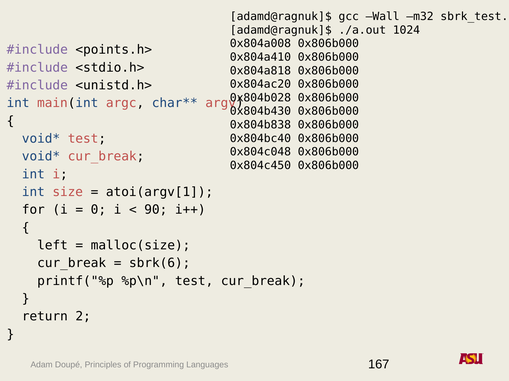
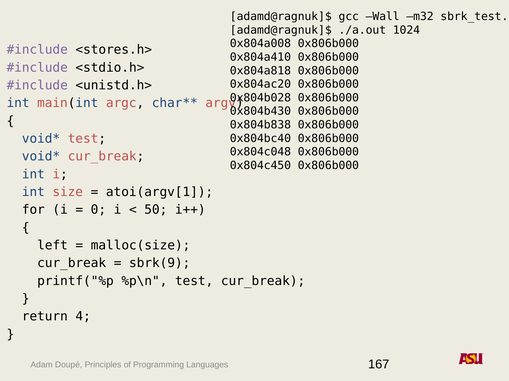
<points.h>: <points.h> -> <stores.h>
90: 90 -> 50
sbrk(6: sbrk(6 -> sbrk(9
2: 2 -> 4
